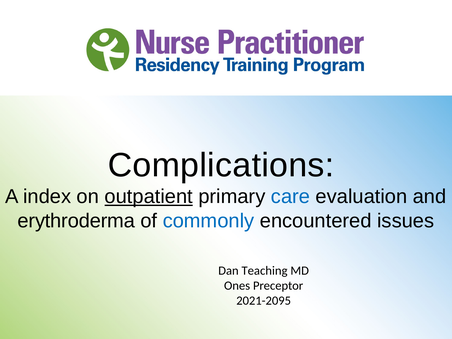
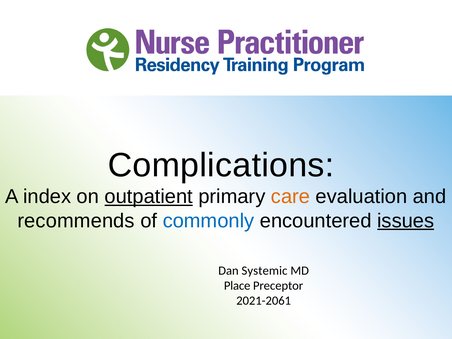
care colour: blue -> orange
erythroderma: erythroderma -> recommends
issues underline: none -> present
Teaching: Teaching -> Systemic
Ones: Ones -> Place
2021-2095: 2021-2095 -> 2021-2061
